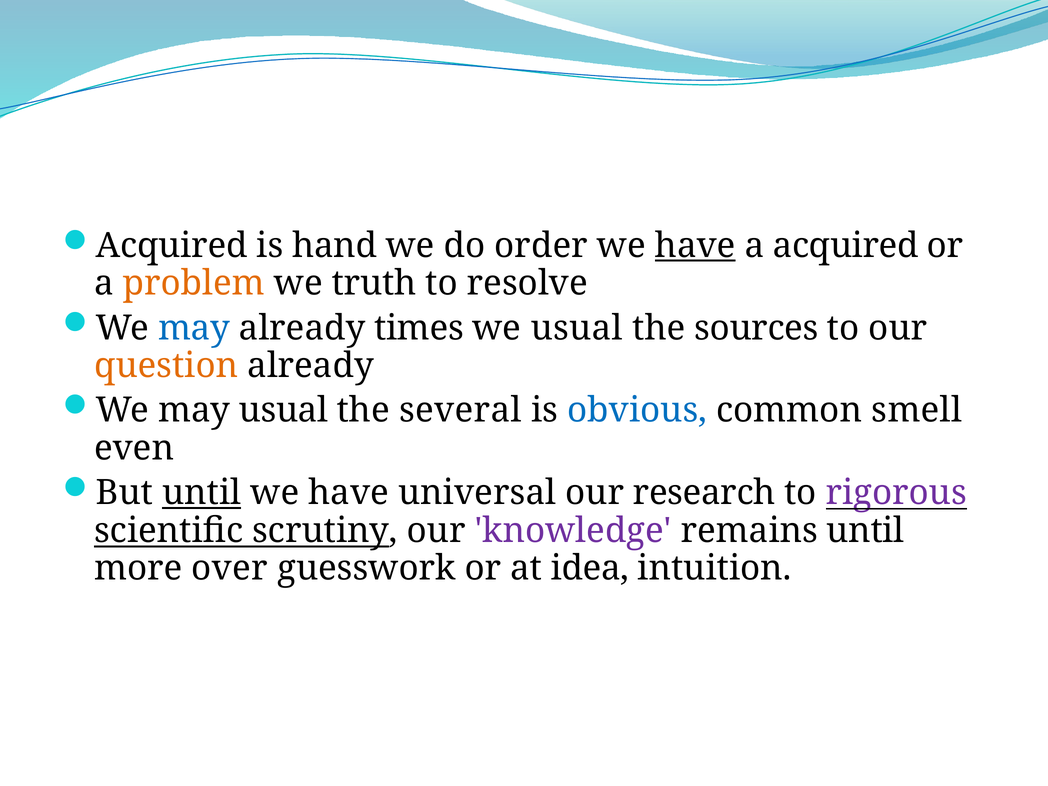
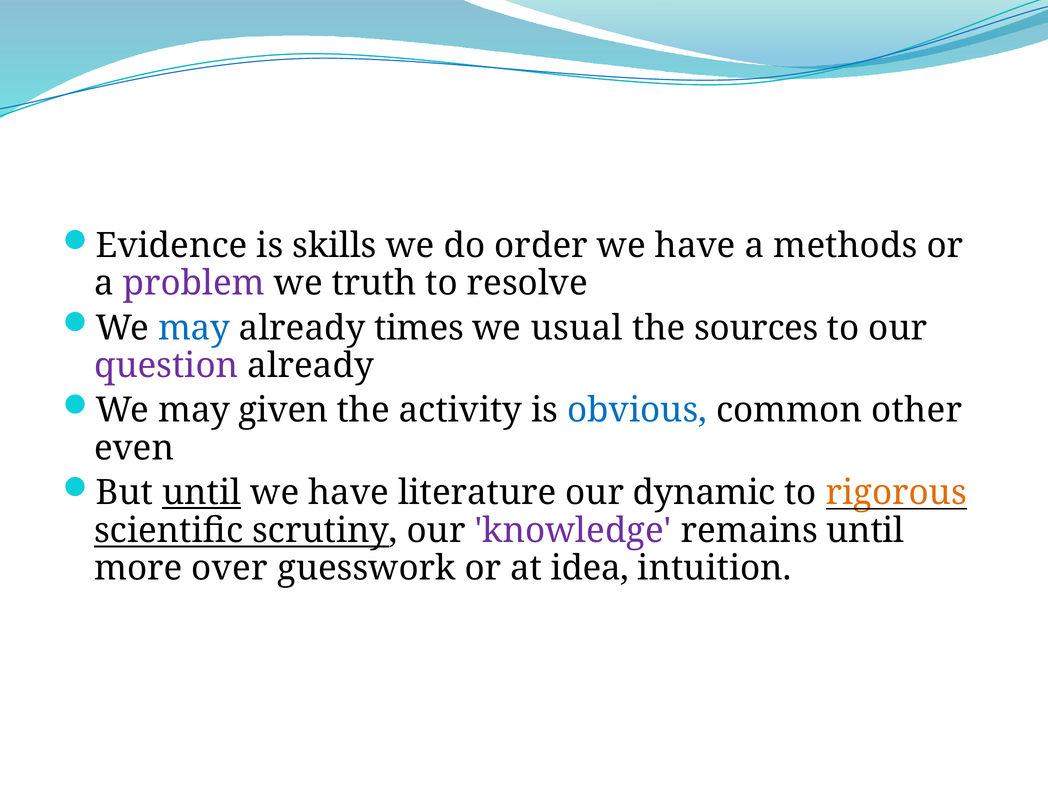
Acquired at (172, 246): Acquired -> Evidence
hand: hand -> skills
have at (695, 246) underline: present -> none
a acquired: acquired -> methods
problem colour: orange -> purple
question colour: orange -> purple
may usual: usual -> given
several: several -> activity
smell: smell -> other
universal: universal -> literature
research: research -> dynamic
rigorous colour: purple -> orange
